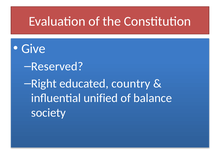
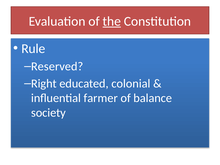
the underline: none -> present
Give: Give -> Rule
country: country -> colonial
unified: unified -> farmer
